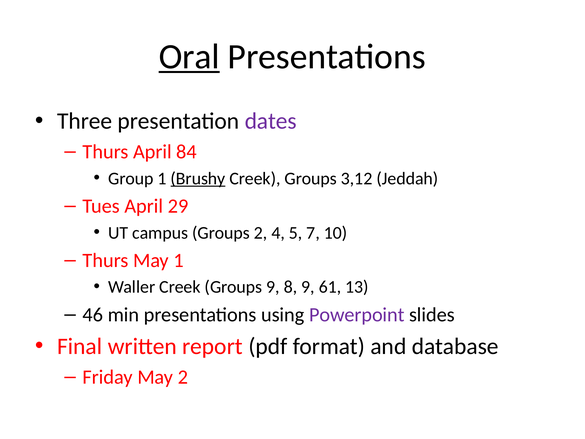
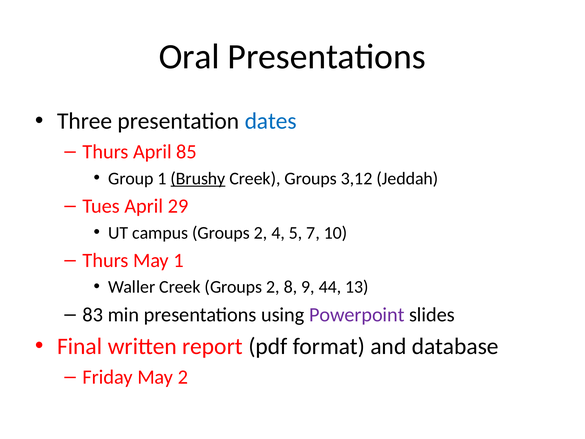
Oral underline: present -> none
dates colour: purple -> blue
84: 84 -> 85
Creek Groups 9: 9 -> 2
61: 61 -> 44
46: 46 -> 83
